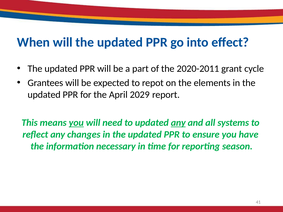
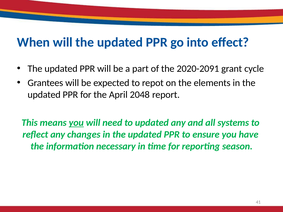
2020-2011: 2020-2011 -> 2020-2091
2029: 2029 -> 2048
any at (178, 123) underline: present -> none
